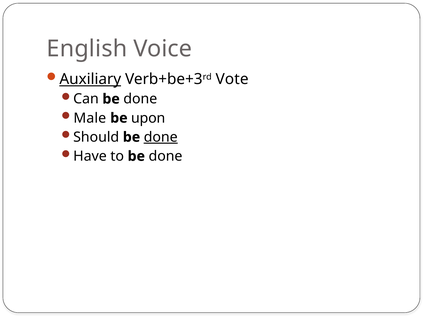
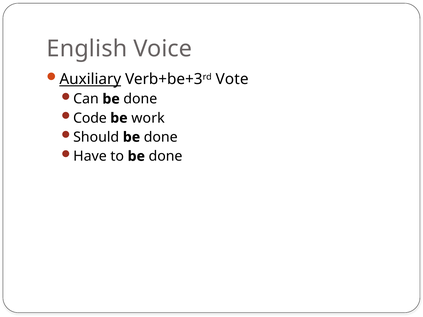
Male: Male -> Code
upon: upon -> work
done at (161, 137) underline: present -> none
